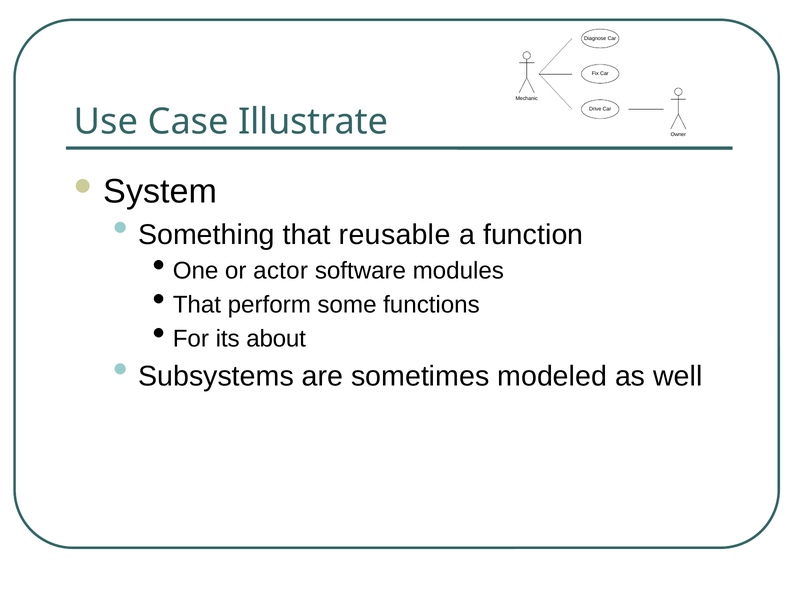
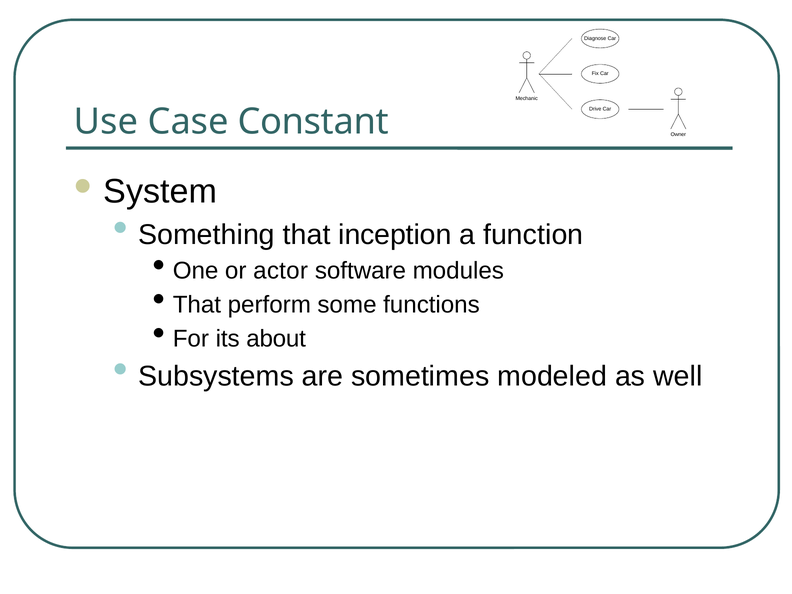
Illustrate: Illustrate -> Constant
reusable: reusable -> inception
